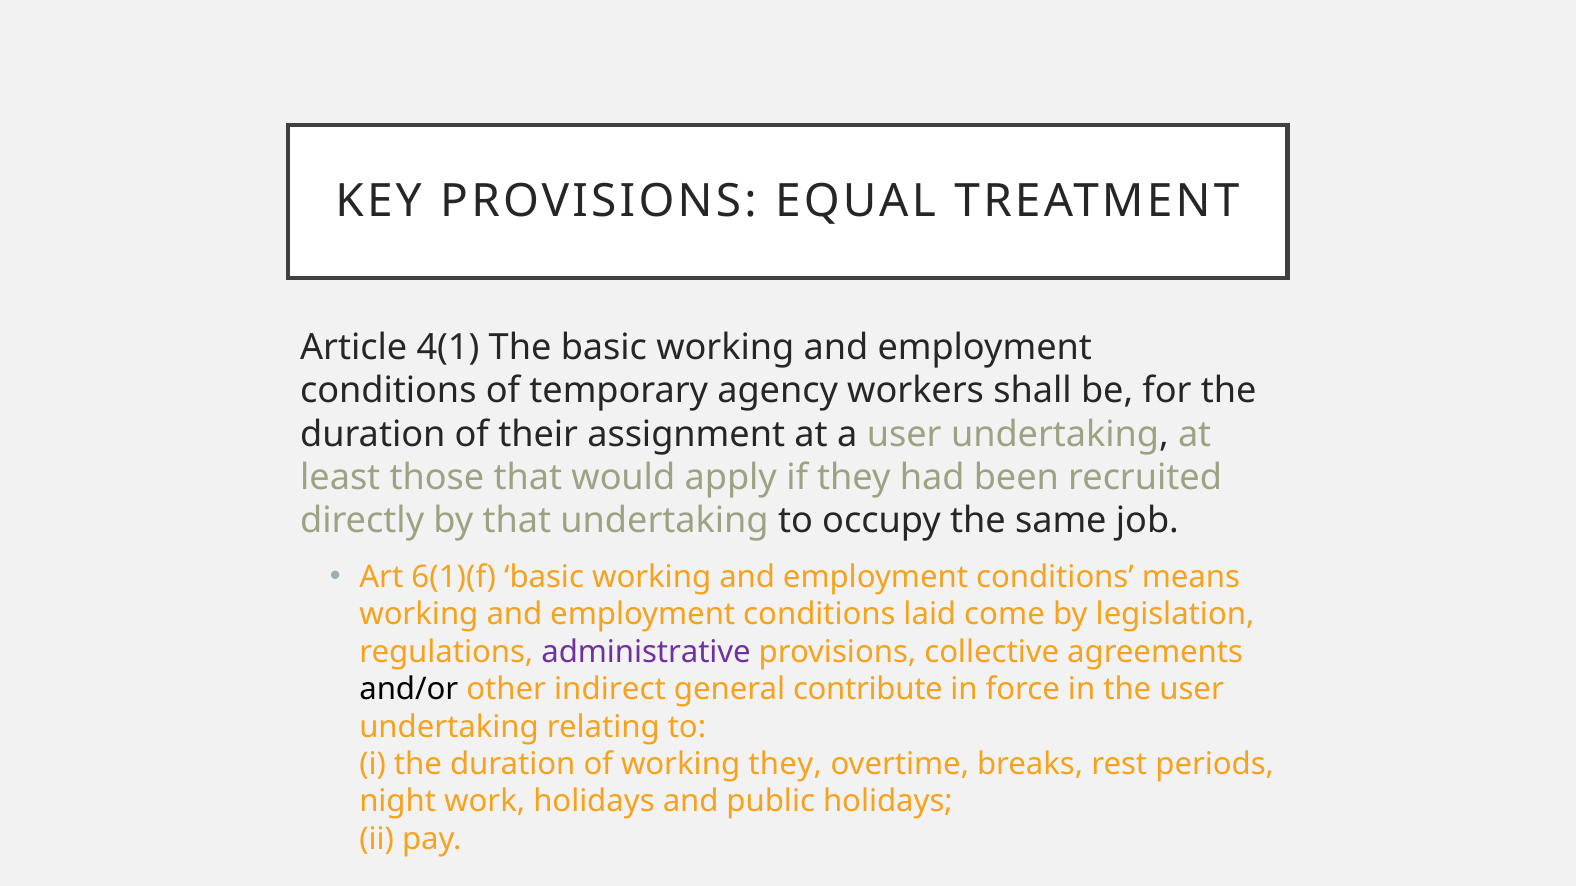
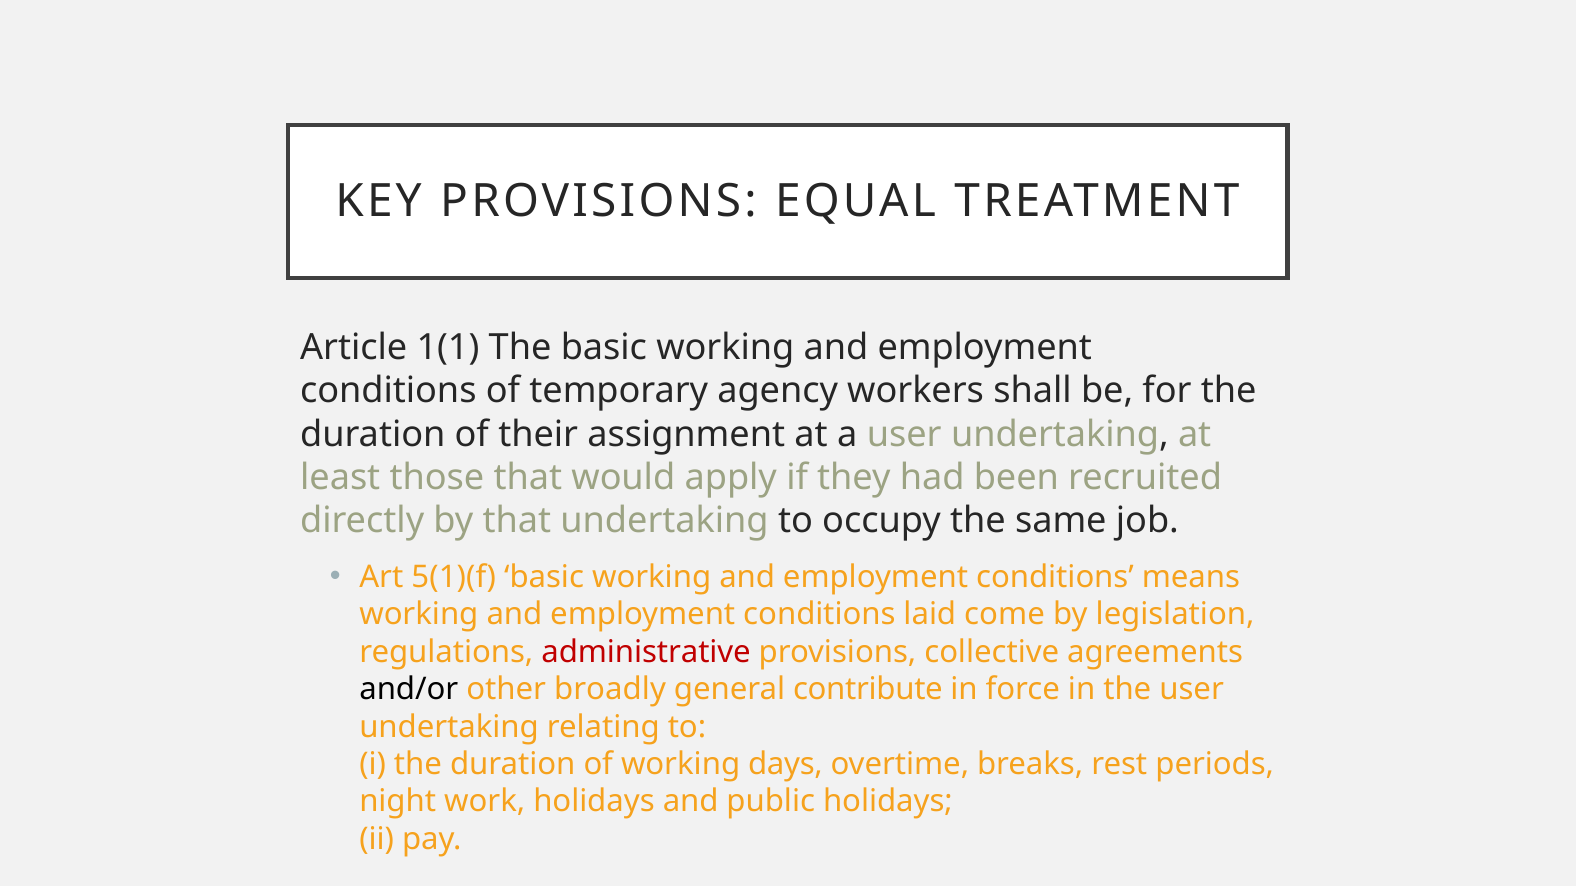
4(1: 4(1 -> 1(1
6(1)(f: 6(1)(f -> 5(1)(f
administrative colour: purple -> red
indirect: indirect -> broadly
working they: they -> days
